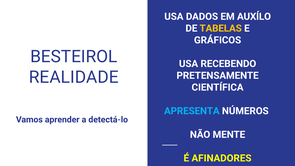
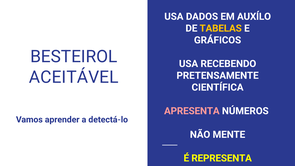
REALIDADE: REALIDADE -> ACEITÁVEL
APRESENTA colour: light blue -> pink
AFINADORES: AFINADORES -> REPRESENTA
